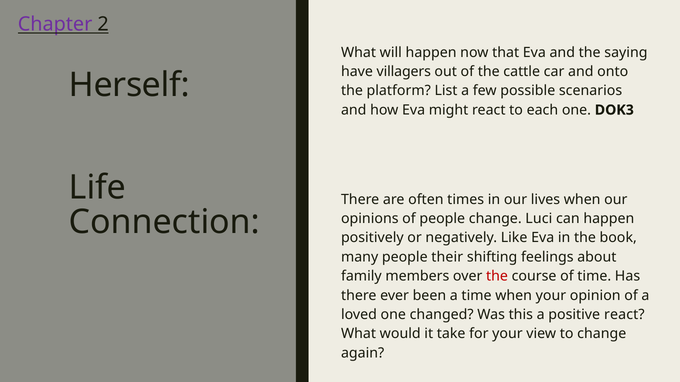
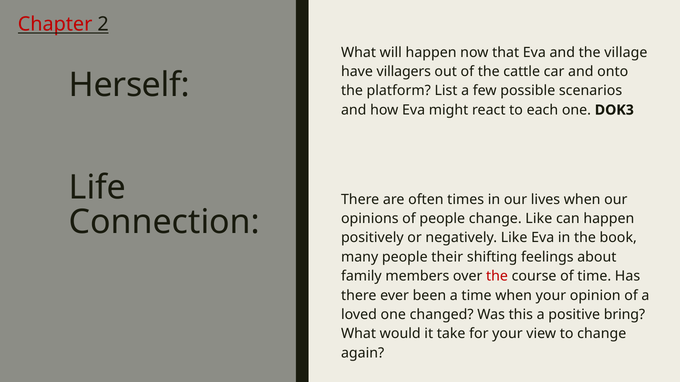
Chapter colour: purple -> red
saying: saying -> village
change Luci: Luci -> Like
positive react: react -> bring
